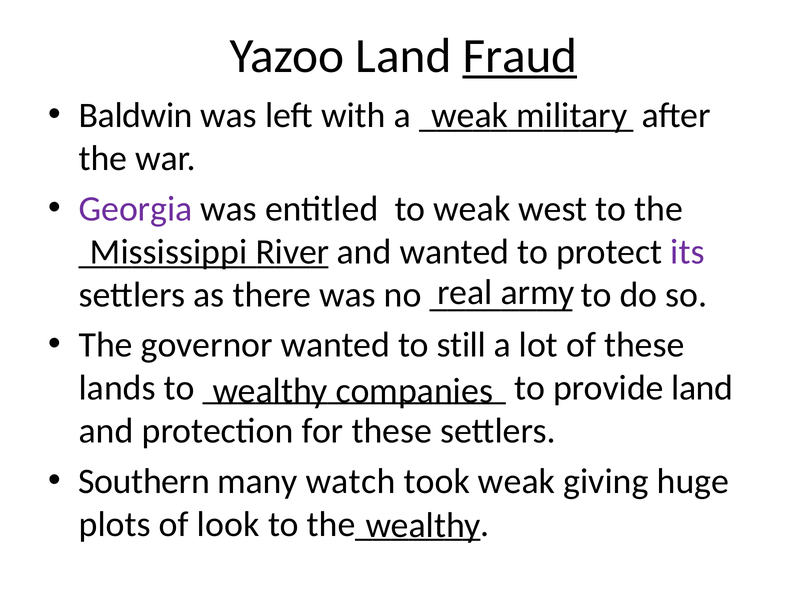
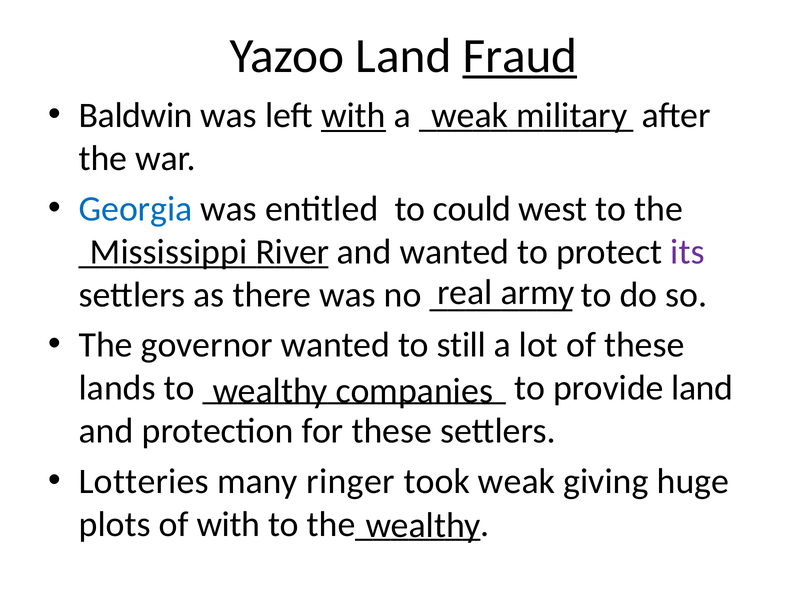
with at (353, 116) underline: none -> present
Georgia colour: purple -> blue
to weak: weak -> could
Southern: Southern -> Lotteries
watch: watch -> ringer
of look: look -> with
